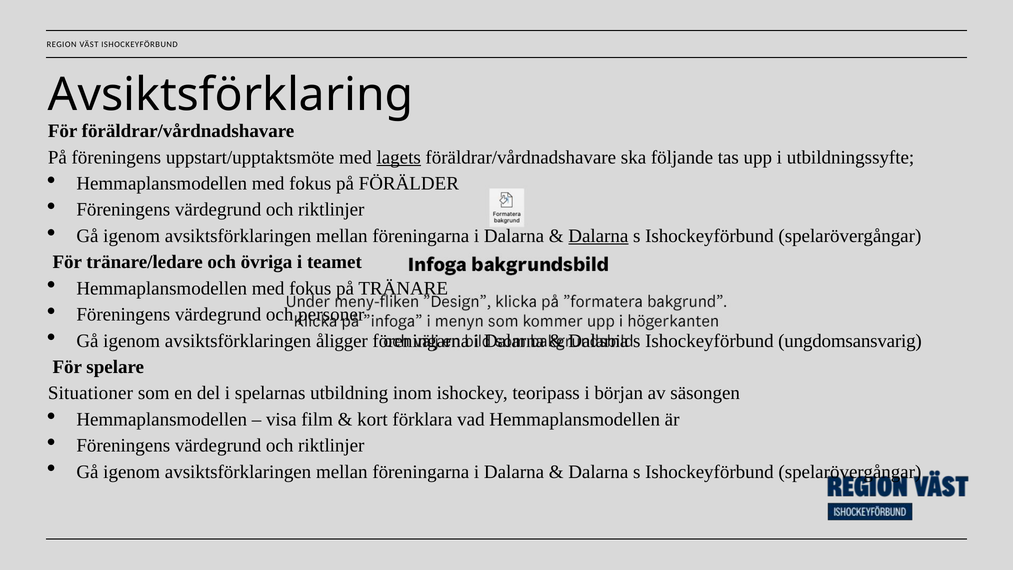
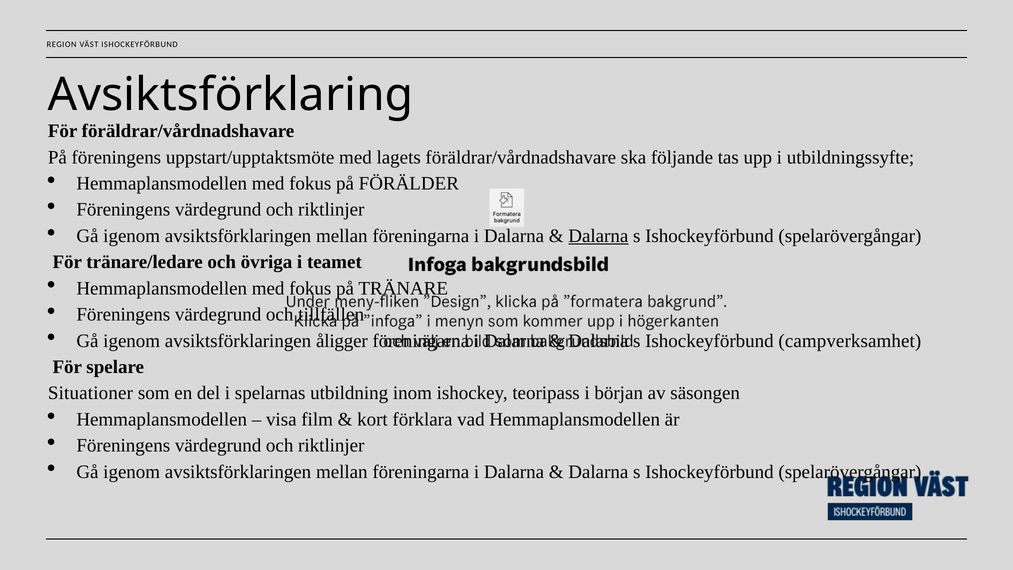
lagets underline: present -> none
personer: personer -> tillfällen
ungdomsansvarig: ungdomsansvarig -> campverksamhet
